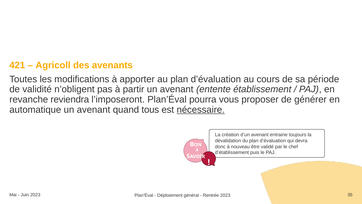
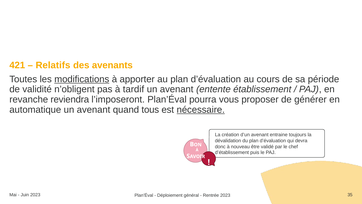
Agricoll: Agricoll -> Relatifs
modifications underline: none -> present
partir: partir -> tardif
